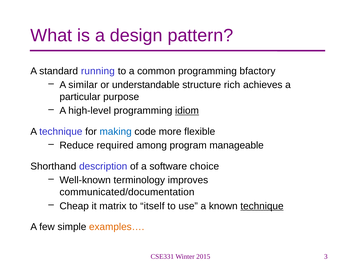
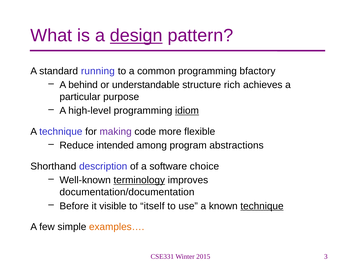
design underline: none -> present
similar: similar -> behind
making colour: blue -> purple
required: required -> intended
manageable: manageable -> abstractions
terminology underline: none -> present
communicated/documentation: communicated/documentation -> documentation/documentation
Cheap: Cheap -> Before
matrix: matrix -> visible
